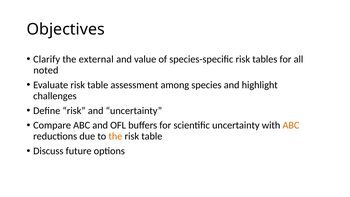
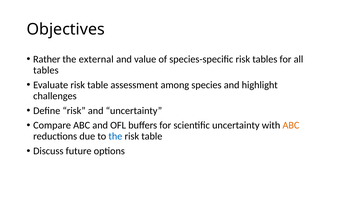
Clarify: Clarify -> Rather
noted at (46, 70): noted -> tables
the at (115, 136) colour: orange -> blue
